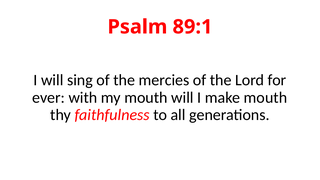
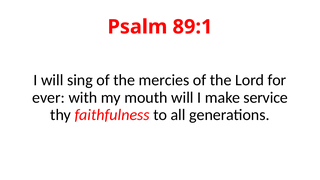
make mouth: mouth -> service
